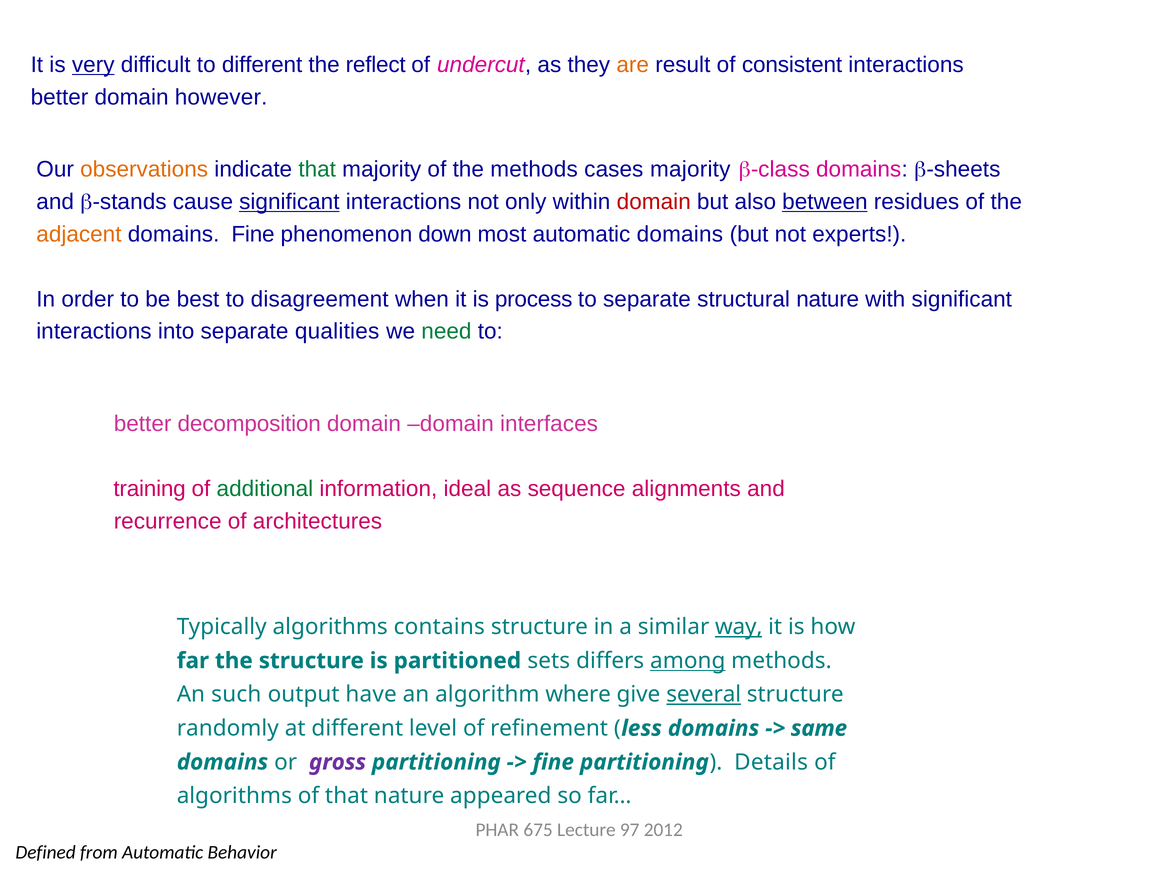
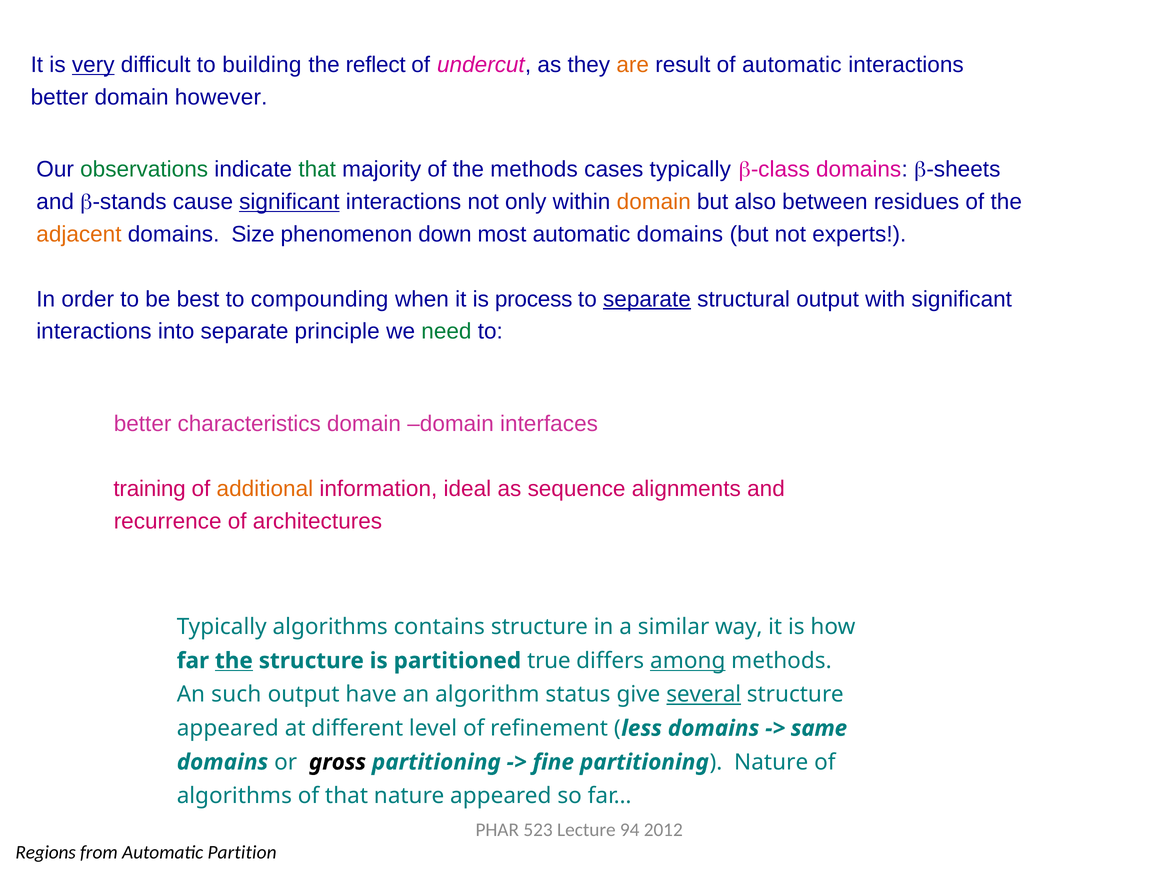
to different: different -> building
of consistent: consistent -> automatic
observations colour: orange -> green
cases majority: majority -> typically
domain at (654, 202) colour: red -> orange
between underline: present -> none
domains Fine: Fine -> Size
disagreement: disagreement -> compounding
separate at (647, 299) underline: none -> present
structural nature: nature -> output
qualities: qualities -> principle
decomposition: decomposition -> characteristics
additional colour: green -> orange
way underline: present -> none
the at (234, 661) underline: none -> present
sets: sets -> true
where: where -> status
randomly at (228, 729): randomly -> appeared
gross colour: purple -> black
partitioning Details: Details -> Nature
675: 675 -> 523
97: 97 -> 94
Defined: Defined -> Regions
Behavior: Behavior -> Partition
